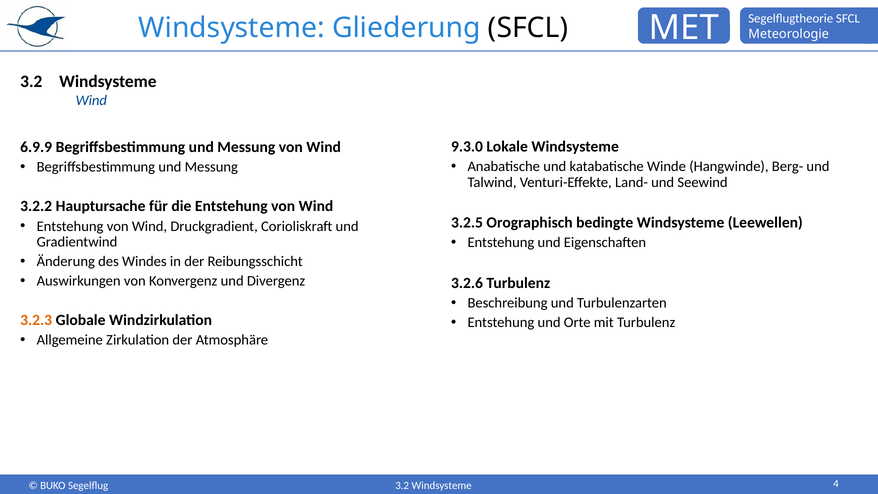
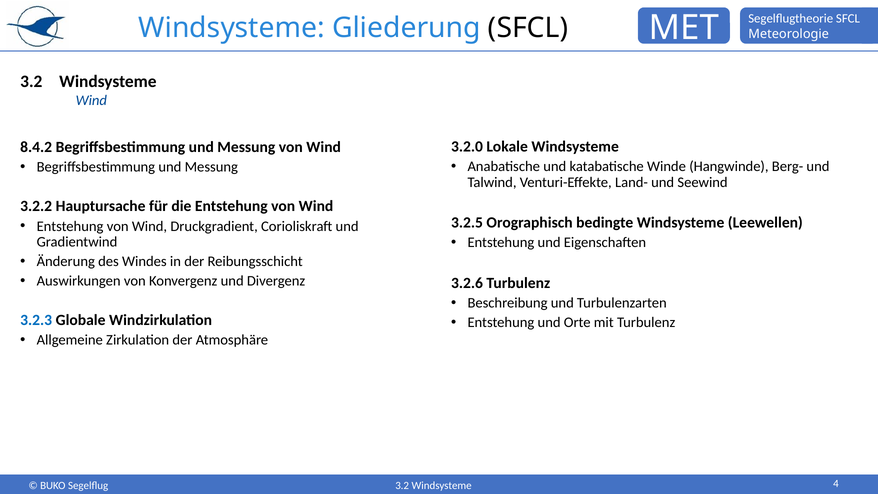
9.3.0: 9.3.0 -> 3.2.0
6.9.9: 6.9.9 -> 8.4.2
3.2.3 colour: orange -> blue
